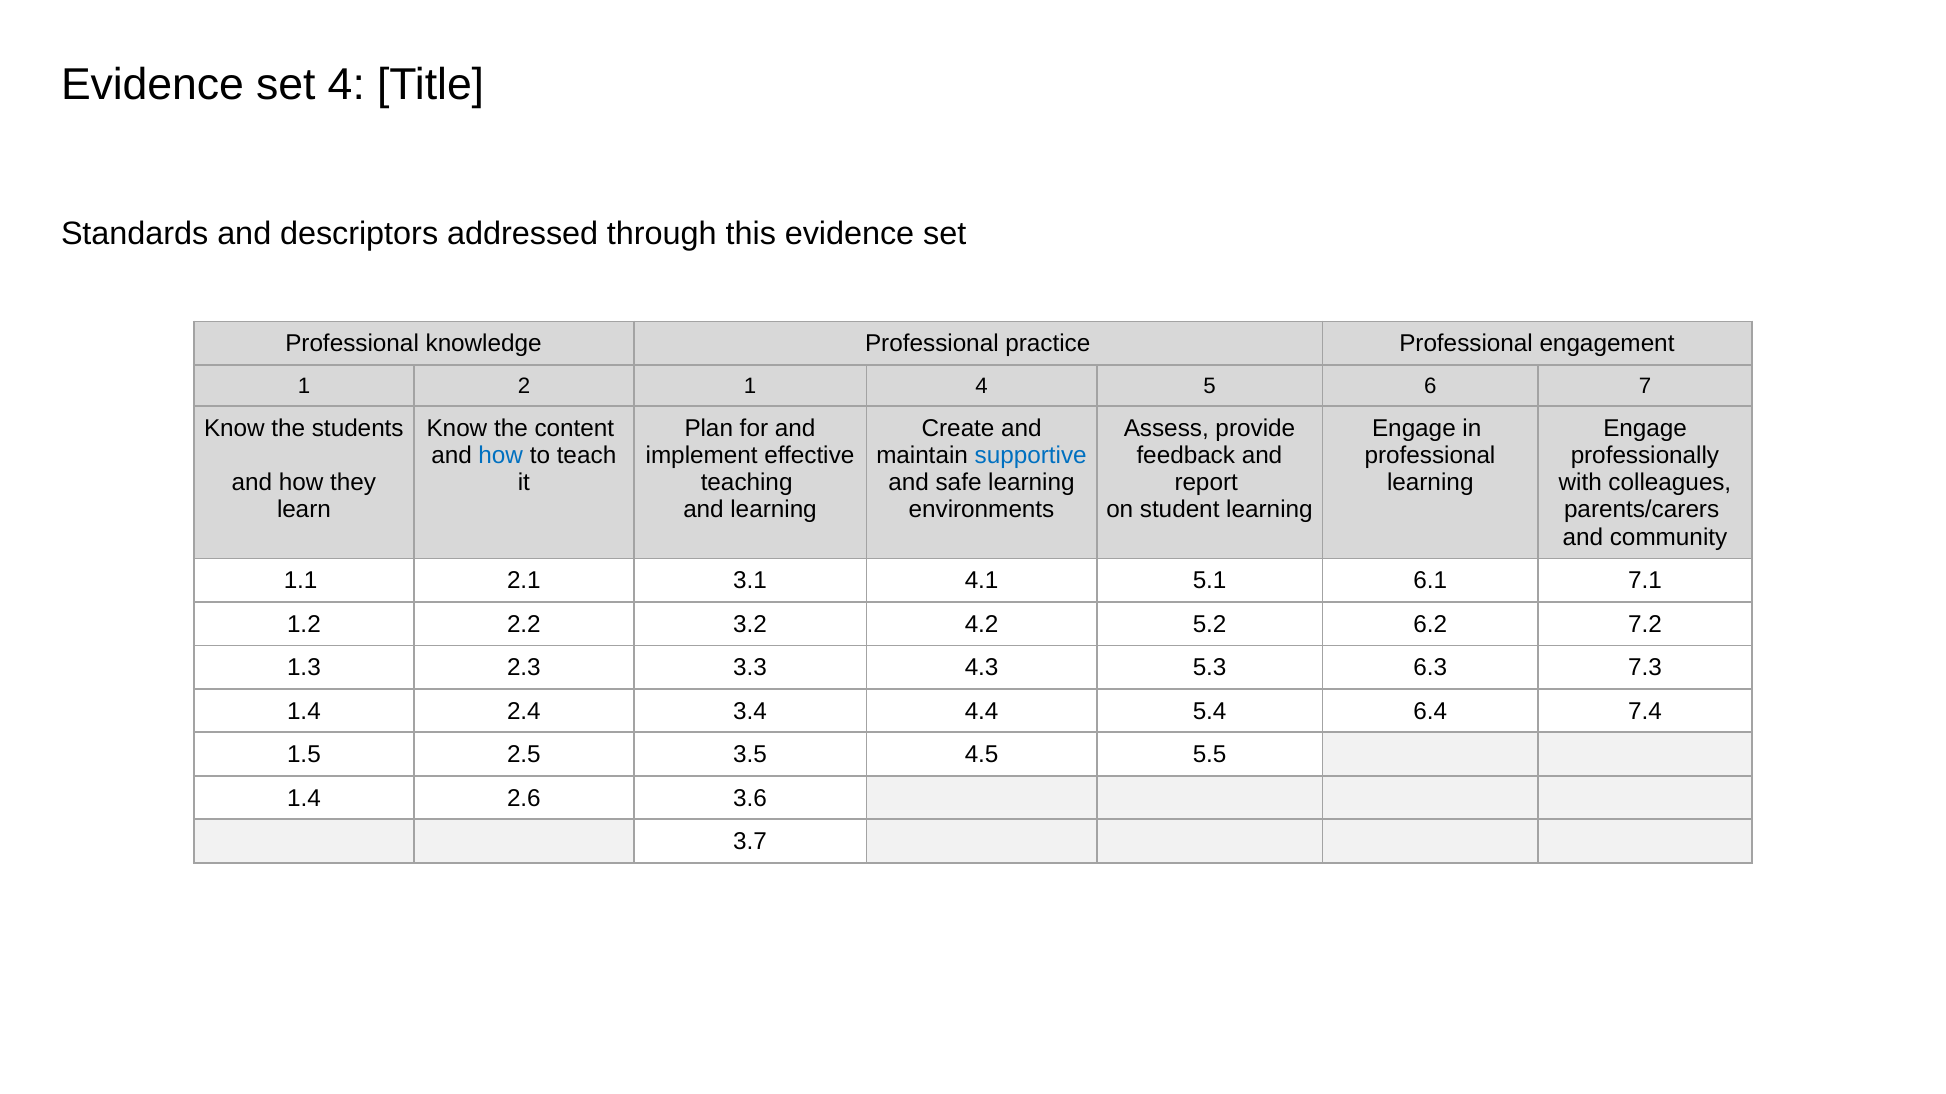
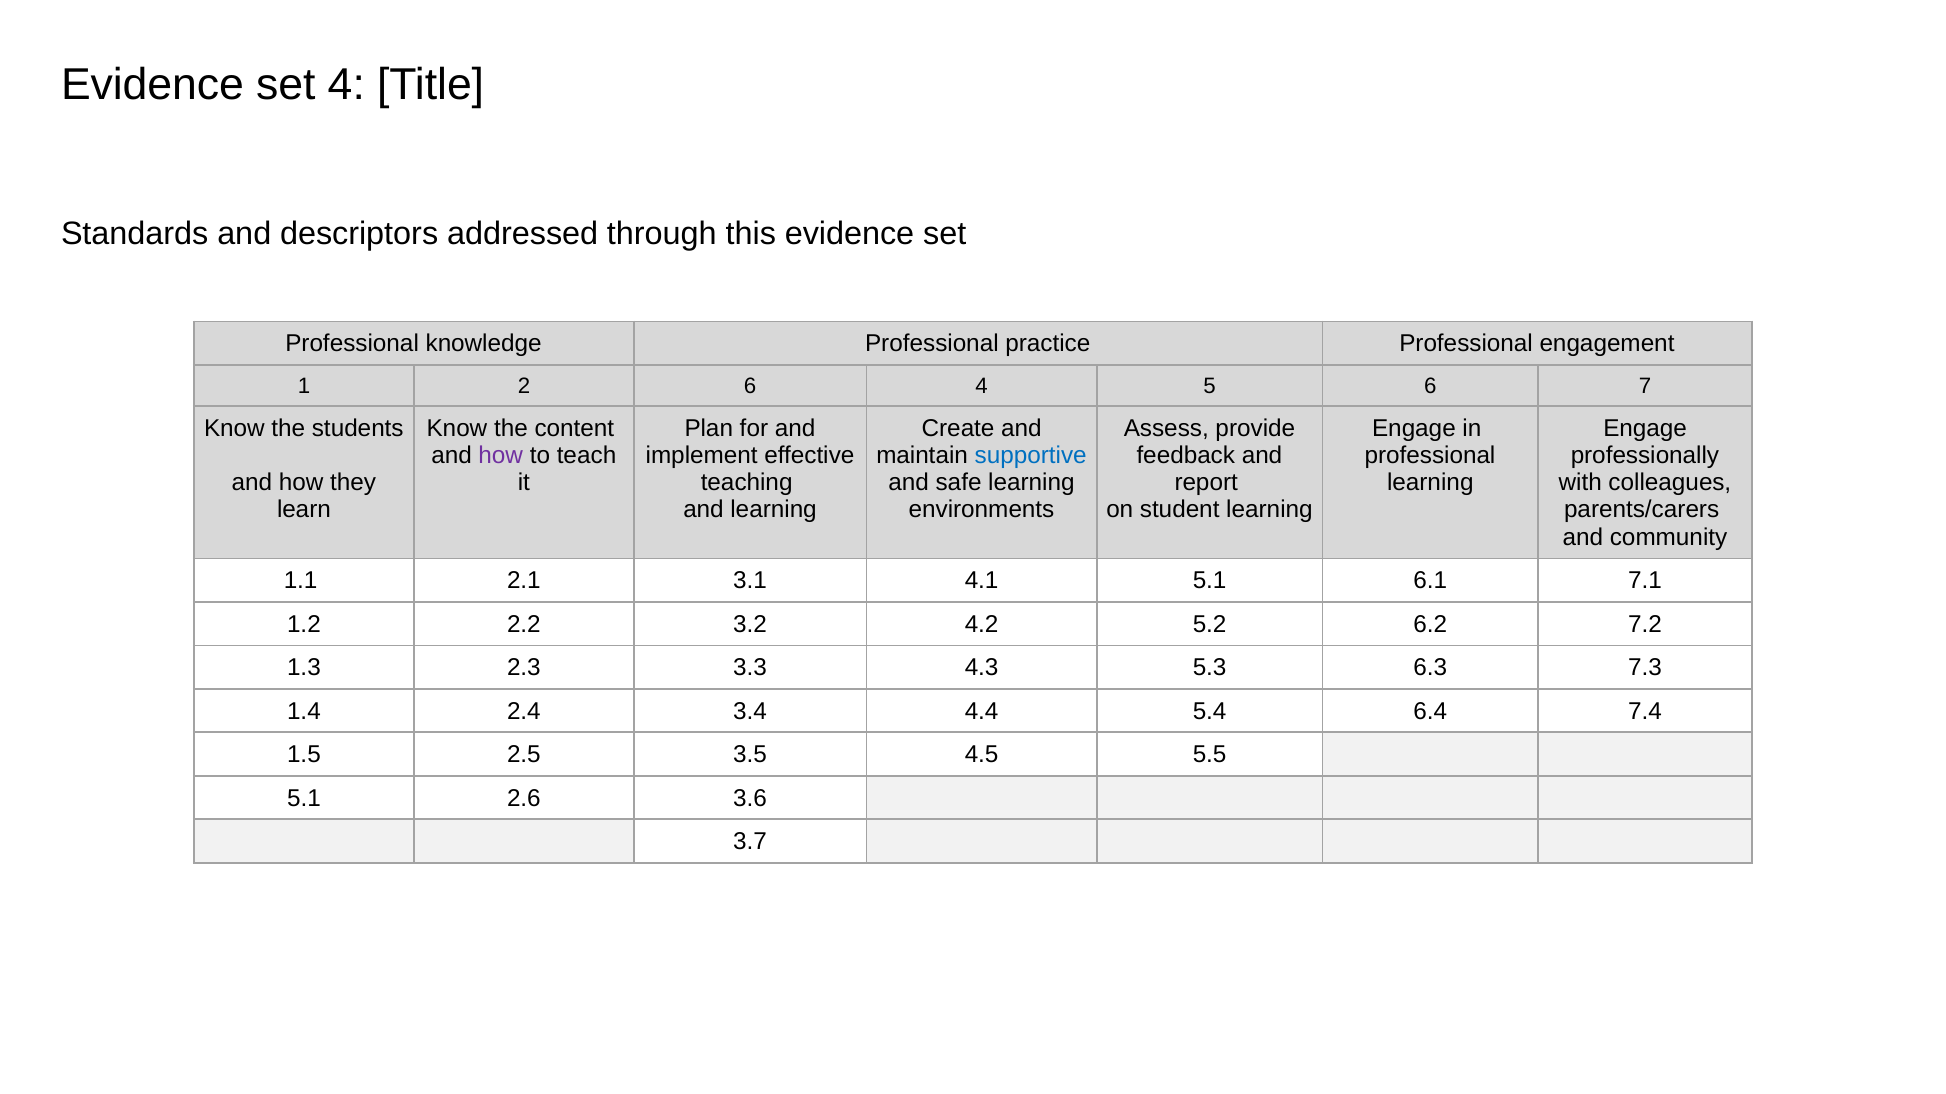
2 1: 1 -> 6
how at (501, 456) colour: blue -> purple
1.4 at (304, 798): 1.4 -> 5.1
